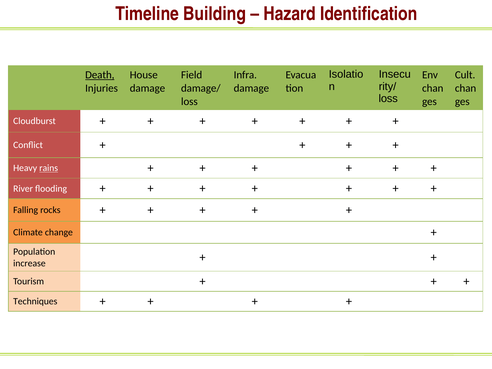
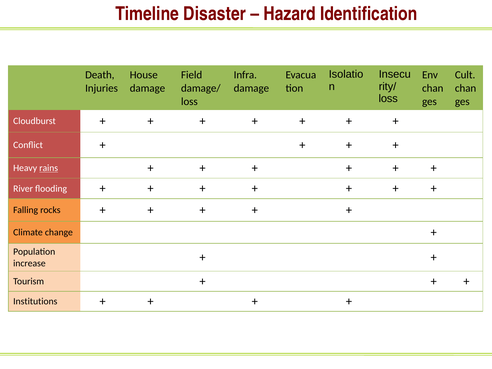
Building: Building -> Disaster
Death underline: present -> none
Techniques: Techniques -> Institutions
